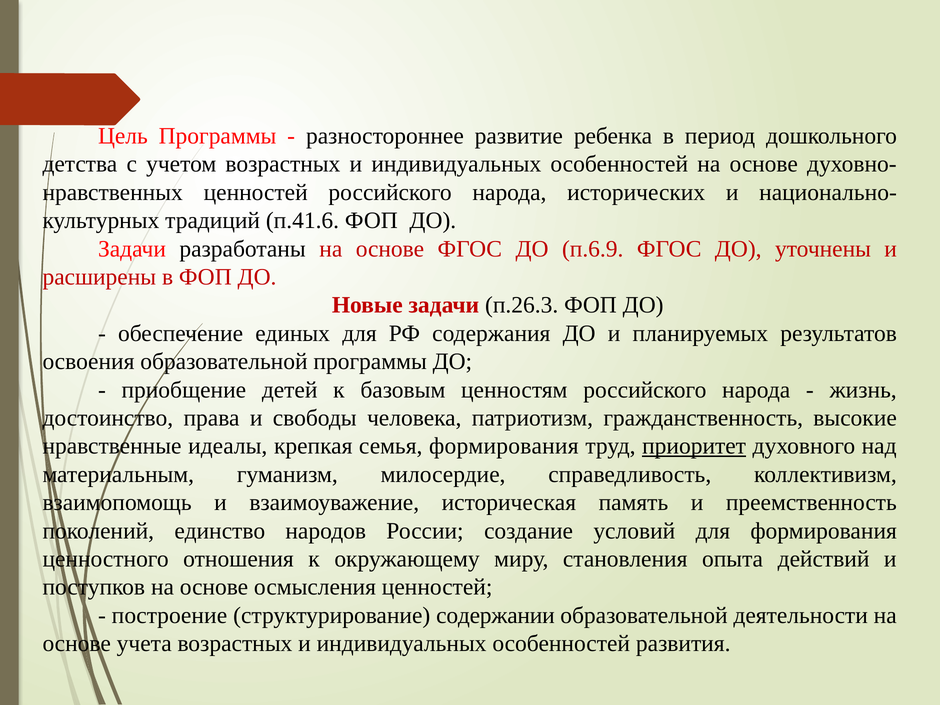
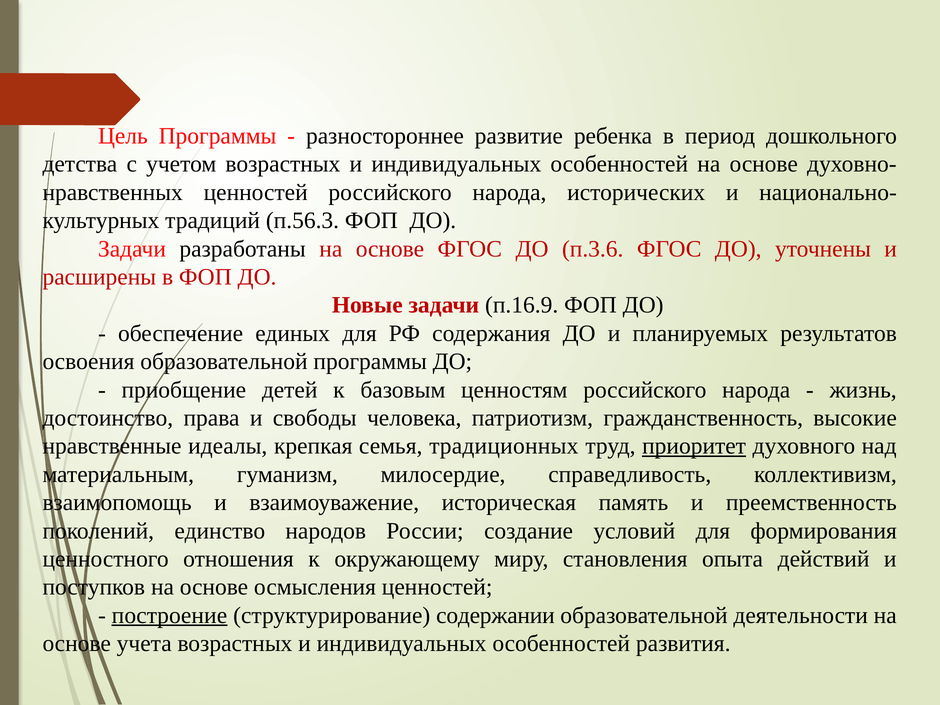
п.41.6: п.41.6 -> п.56.3
п.6.9: п.6.9 -> п.3.6
п.26.3: п.26.3 -> п.16.9
семья формирования: формирования -> традиционных
построение underline: none -> present
